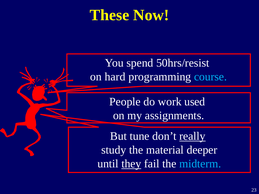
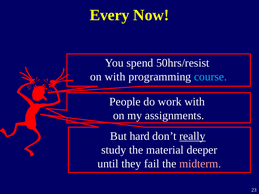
These: These -> Every
on hard: hard -> with
work used: used -> with
tune: tune -> hard
they underline: present -> none
midterm colour: light blue -> pink
